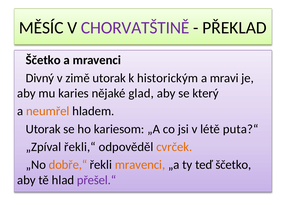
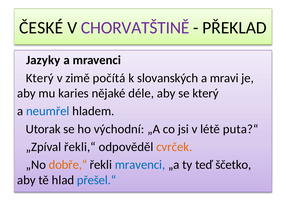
MĚSÍC: MĚSÍC -> ČESKÉ
Ščetko at (43, 60): Ščetko -> Jazyky
Divný at (40, 78): Divný -> Který
zimě utorak: utorak -> počítá
historickým: historickým -> slovanských
glad: glad -> déle
neumřel colour: orange -> blue
kariesom: kariesom -> východní
mravenci at (140, 164) colour: orange -> blue
přešel.“ colour: purple -> blue
